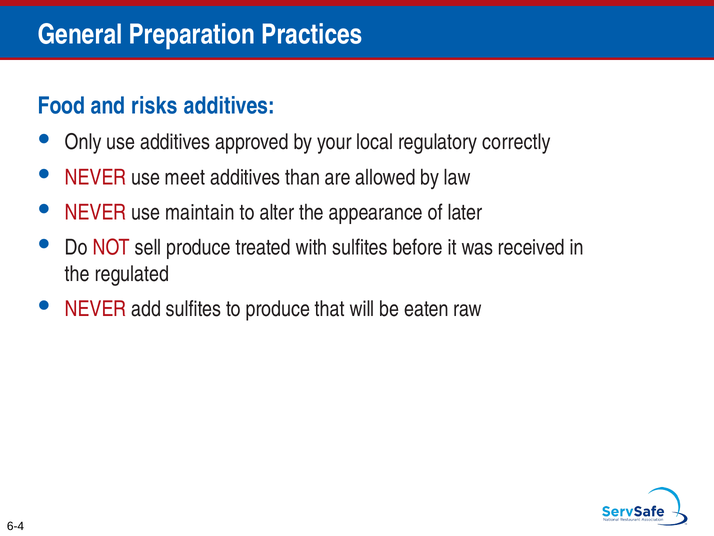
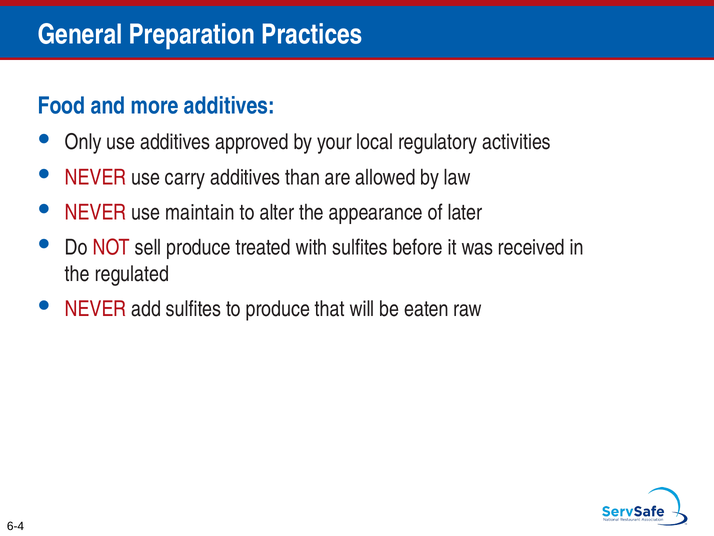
risks: risks -> more
correctly: correctly -> activities
meet: meet -> carry
